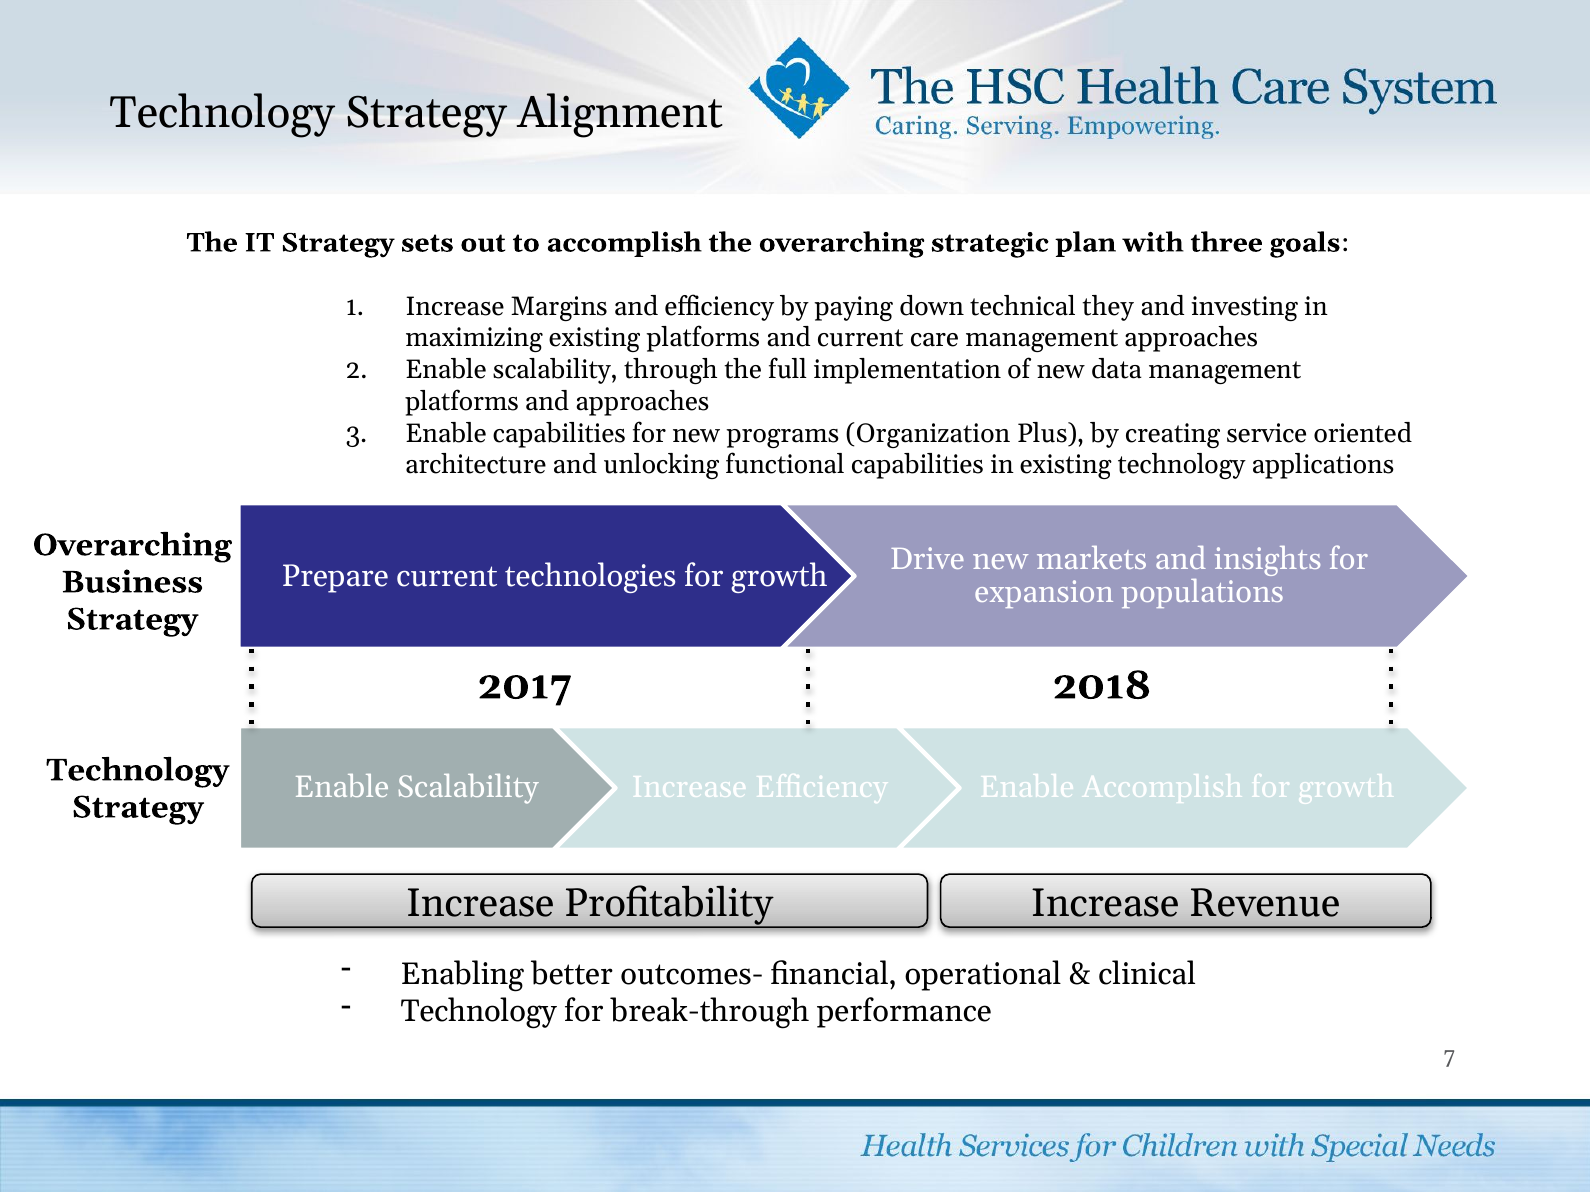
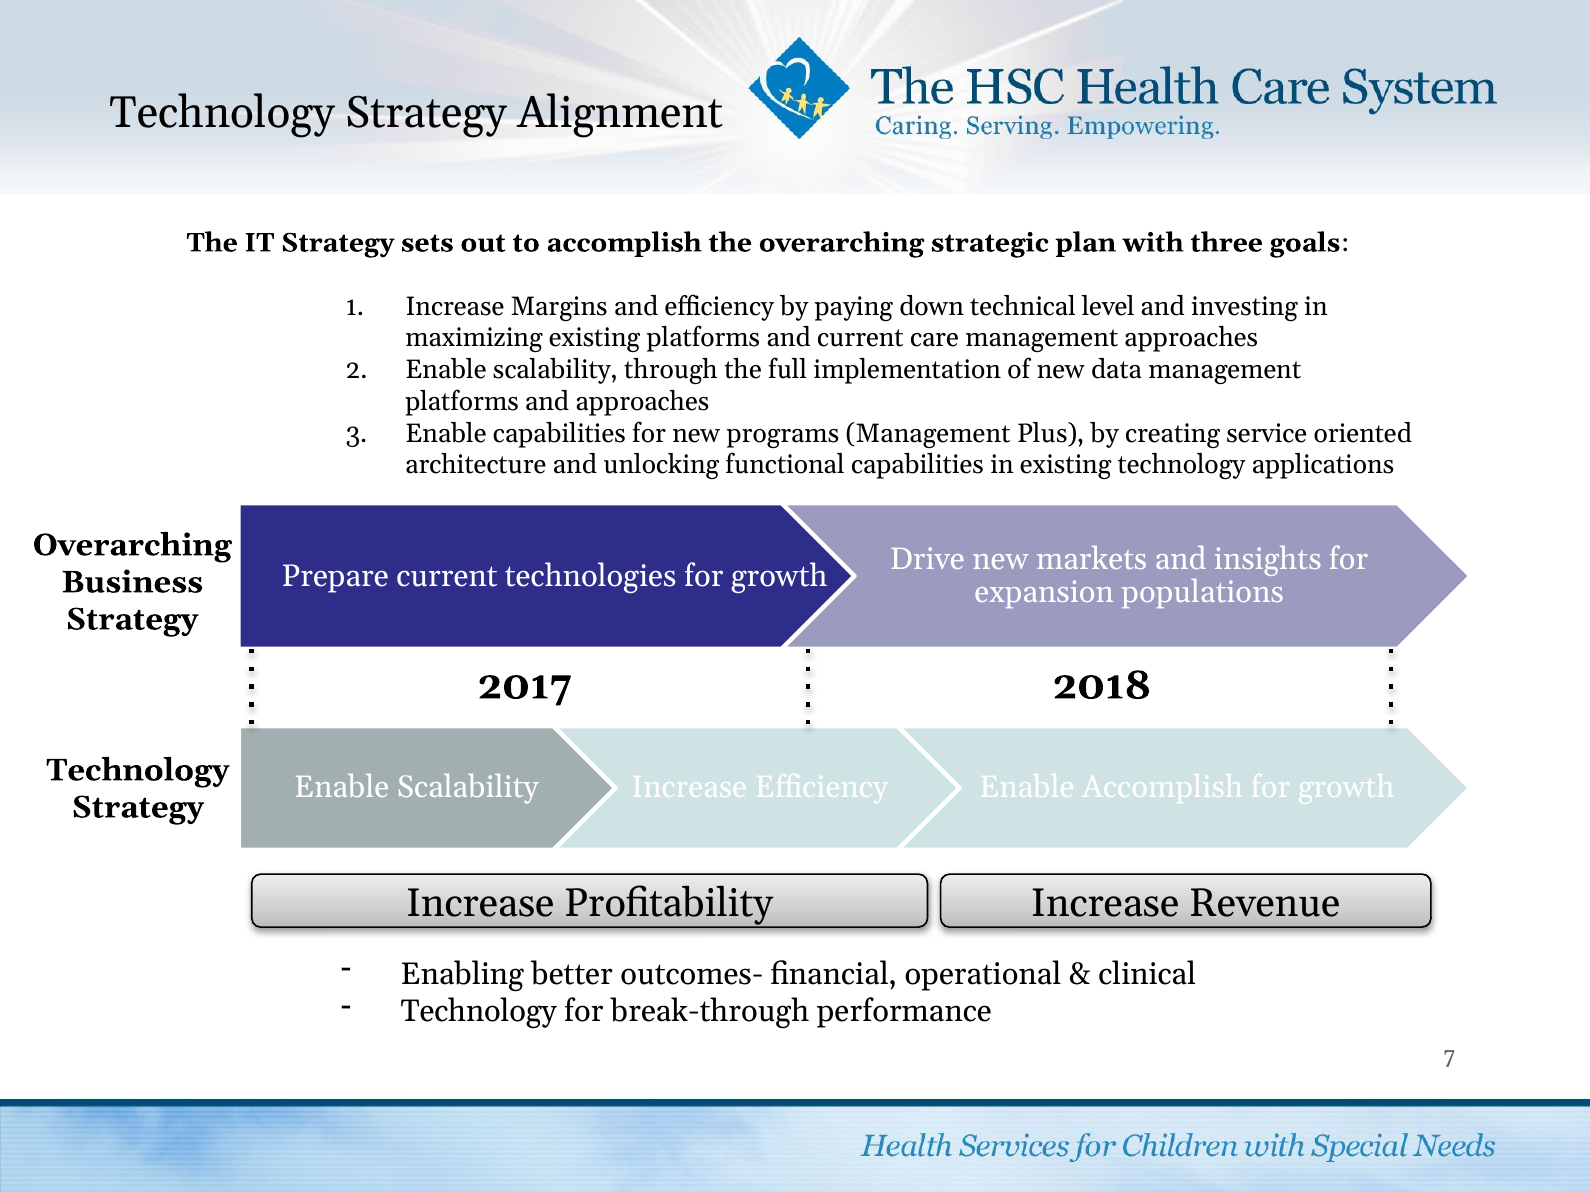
they: they -> level
programs Organization: Organization -> Management
